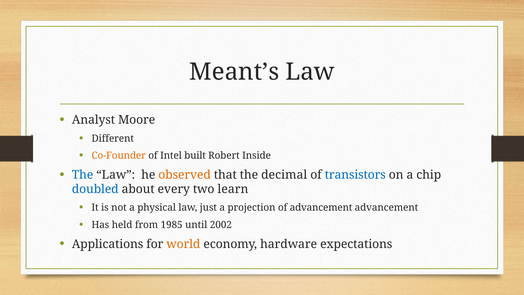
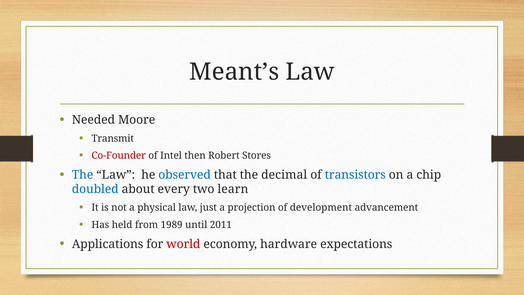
Analyst: Analyst -> Needed
Different: Different -> Transmit
Co-Founder colour: orange -> red
built: built -> then
Inside: Inside -> Stores
observed colour: orange -> blue
of advancement: advancement -> development
1985: 1985 -> 1989
2002: 2002 -> 2011
world colour: orange -> red
